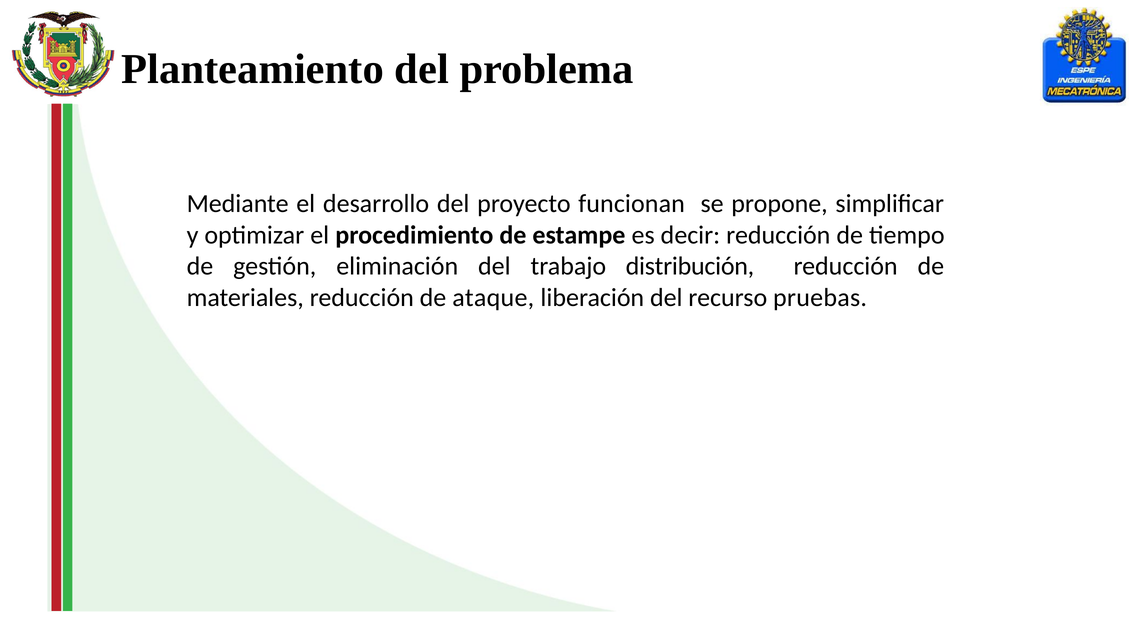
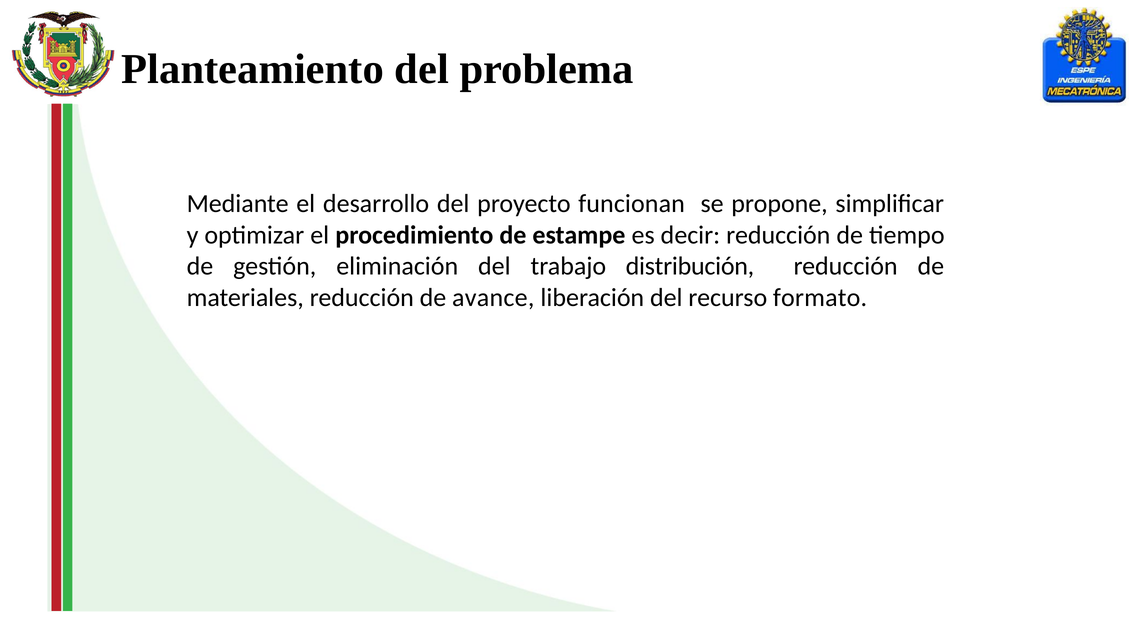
ataque: ataque -> avance
pruebas: pruebas -> formato
